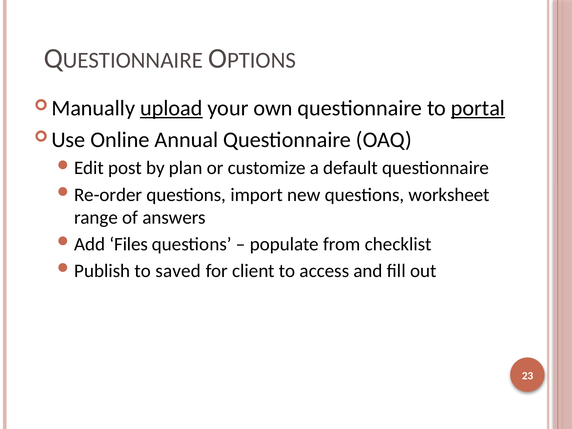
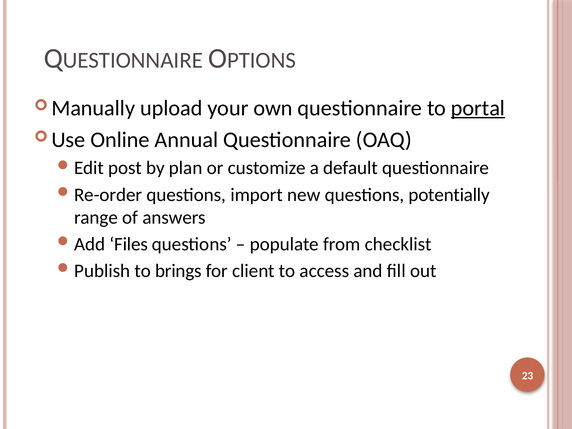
upload underline: present -> none
worksheet: worksheet -> potentially
saved: saved -> brings
